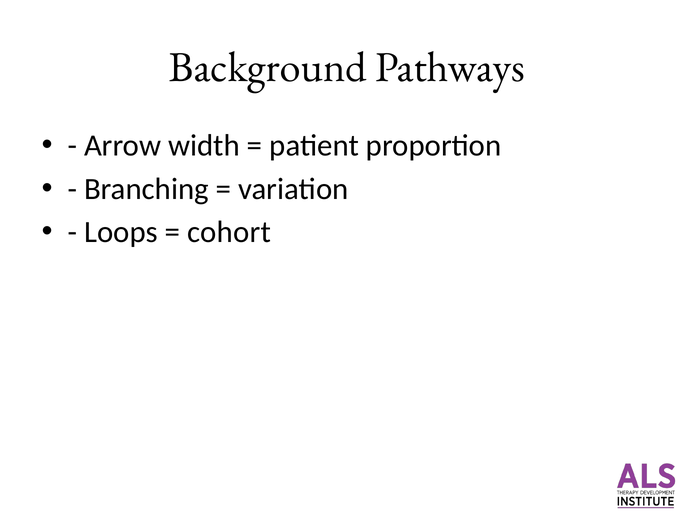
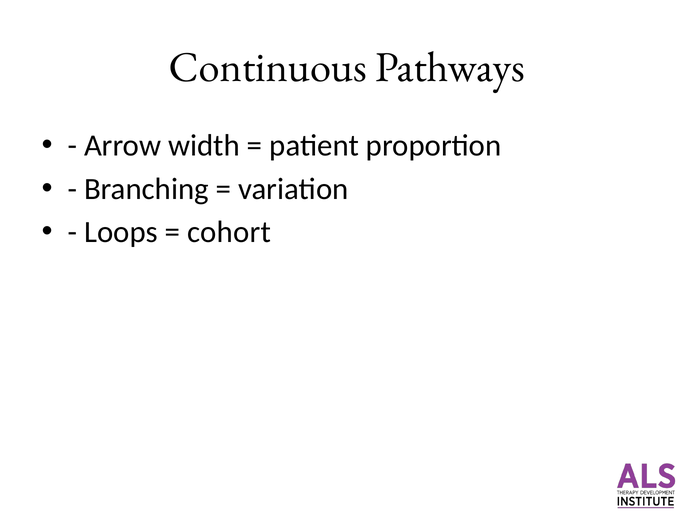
Background: Background -> Continuous
